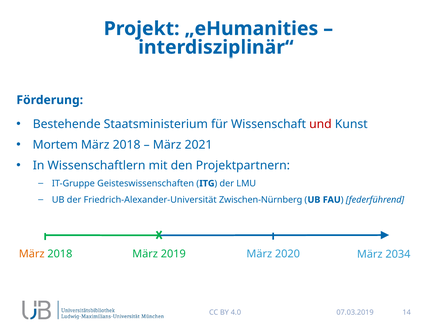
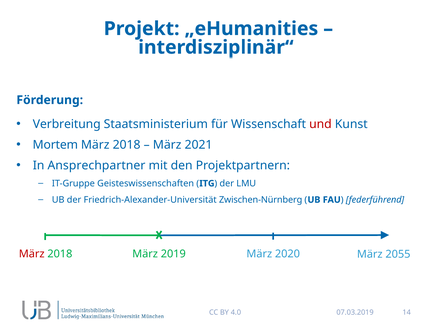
Bestehende: Bestehende -> Verbreitung
Wissenschaftlern: Wissenschaftlern -> Ansprechpartner
März at (32, 254) colour: orange -> red
2034: 2034 -> 2055
